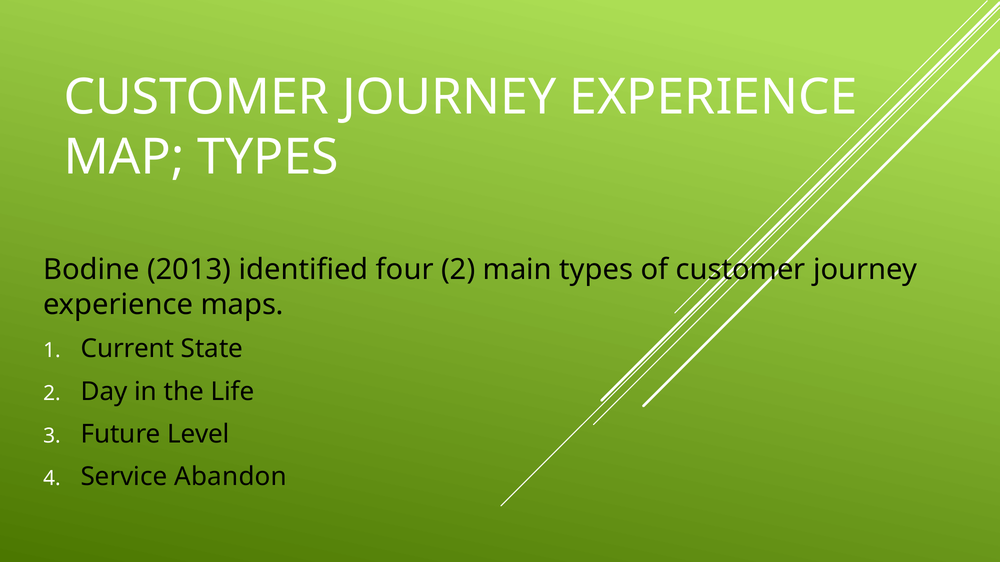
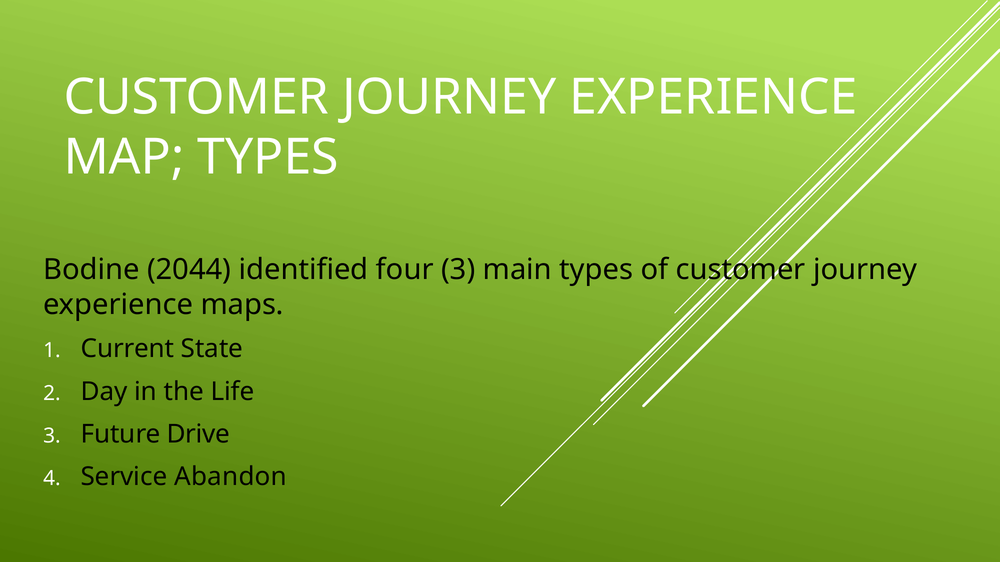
2013: 2013 -> 2044
four 2: 2 -> 3
Level: Level -> Drive
